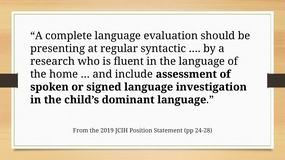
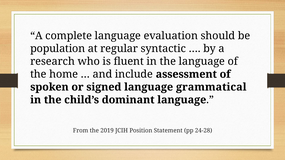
presenting: presenting -> population
investigation: investigation -> grammatical
